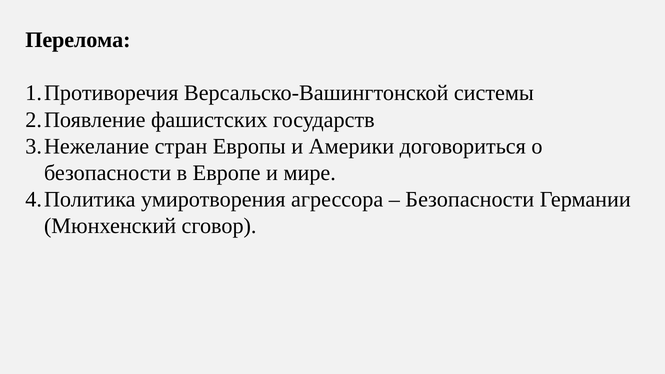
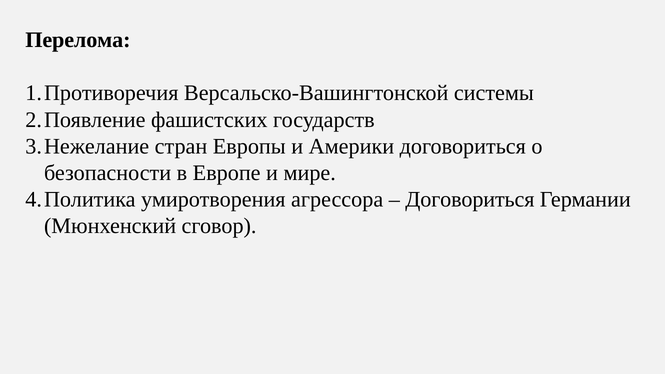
Безопасности at (470, 200): Безопасности -> Договориться
